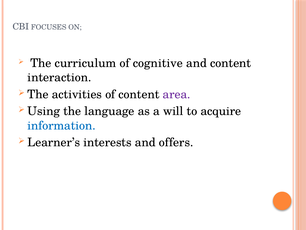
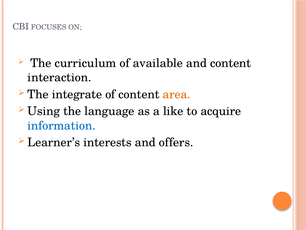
cognitive: cognitive -> available
activities: activities -> integrate
area colour: purple -> orange
will: will -> like
